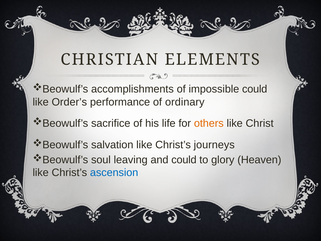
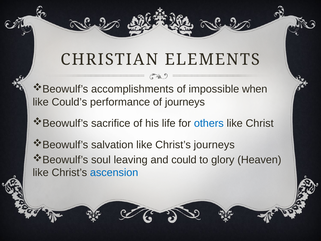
impossible could: could -> when
Order’s: Order’s -> Could’s
of ordinary: ordinary -> journeys
others colour: orange -> blue
